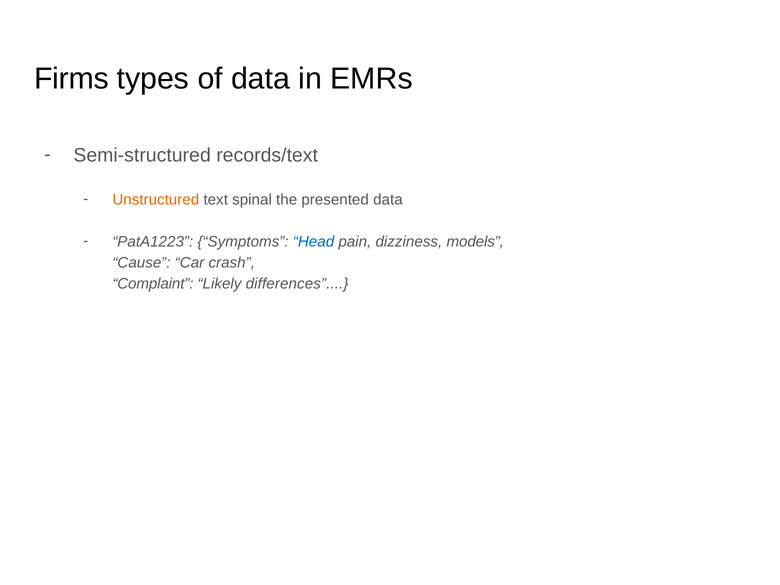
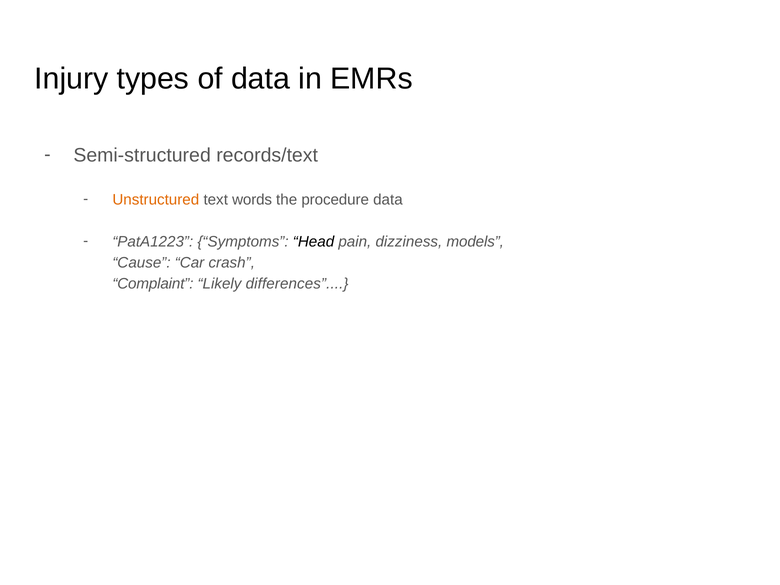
Firms: Firms -> Injury
spinal: spinal -> words
presented: presented -> procedure
Head colour: blue -> black
